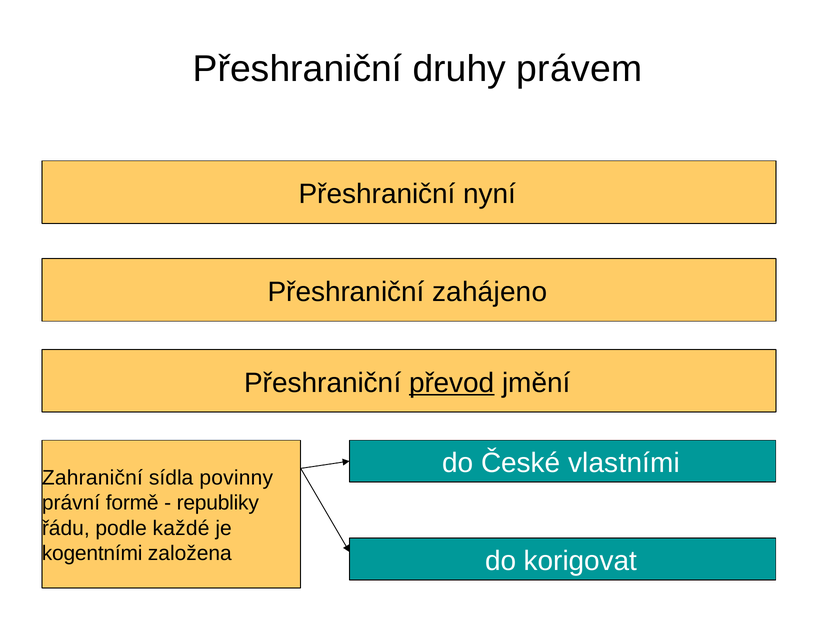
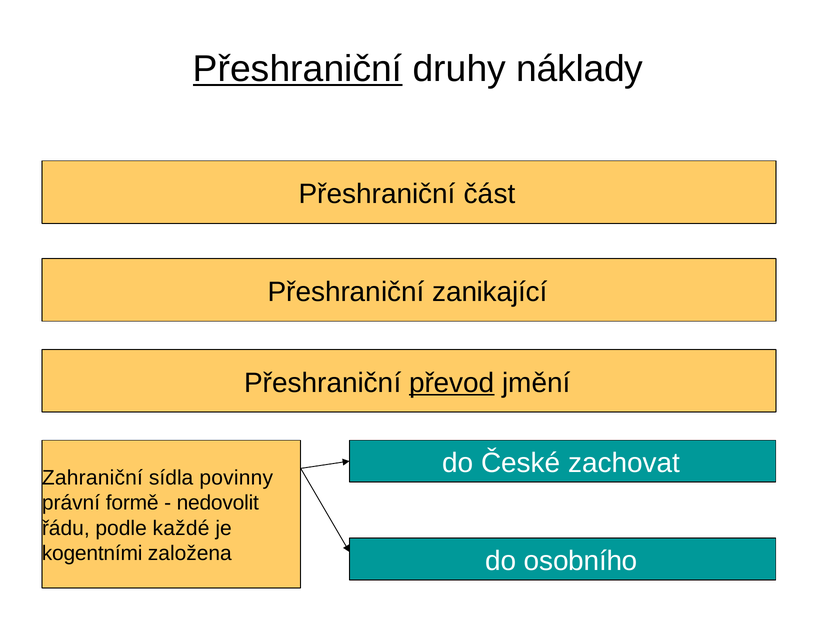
Přeshraniční at (298, 69) underline: none -> present
právem: právem -> náklady
nyní: nyní -> část
zahájeno: zahájeno -> zanikající
vlastními: vlastními -> zachovat
republiky: republiky -> nedovolit
korigovat: korigovat -> osobního
